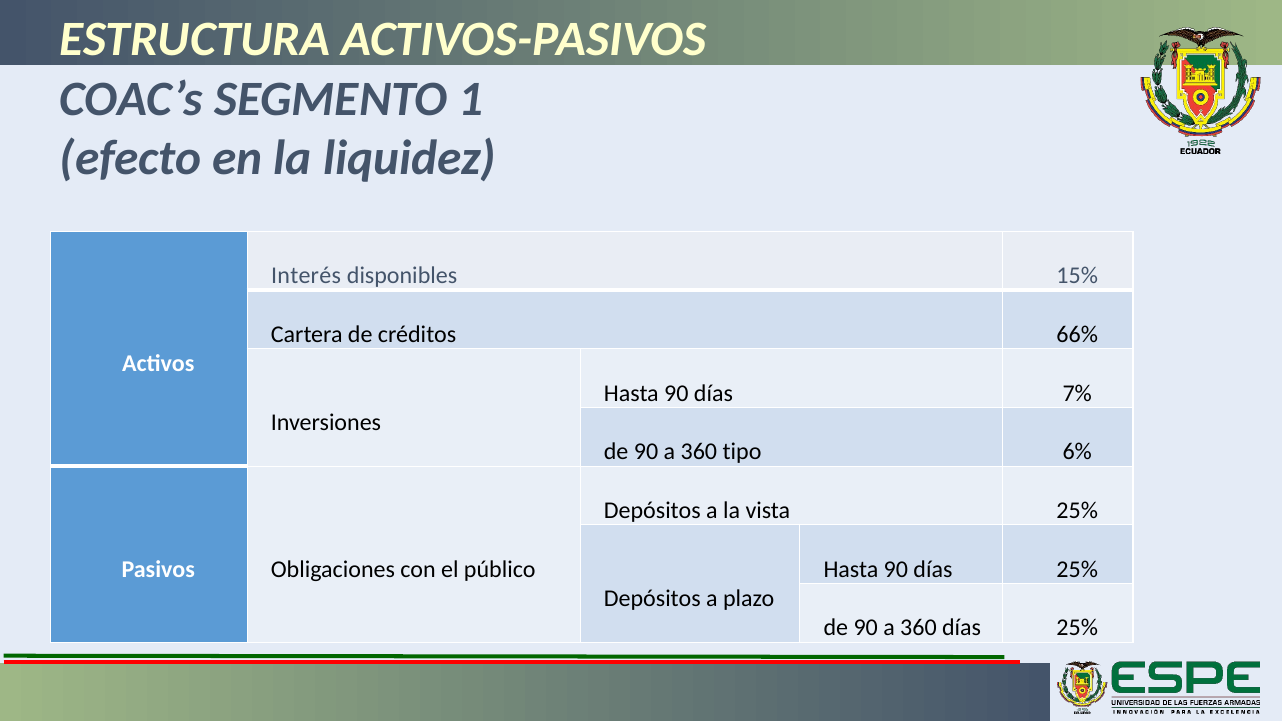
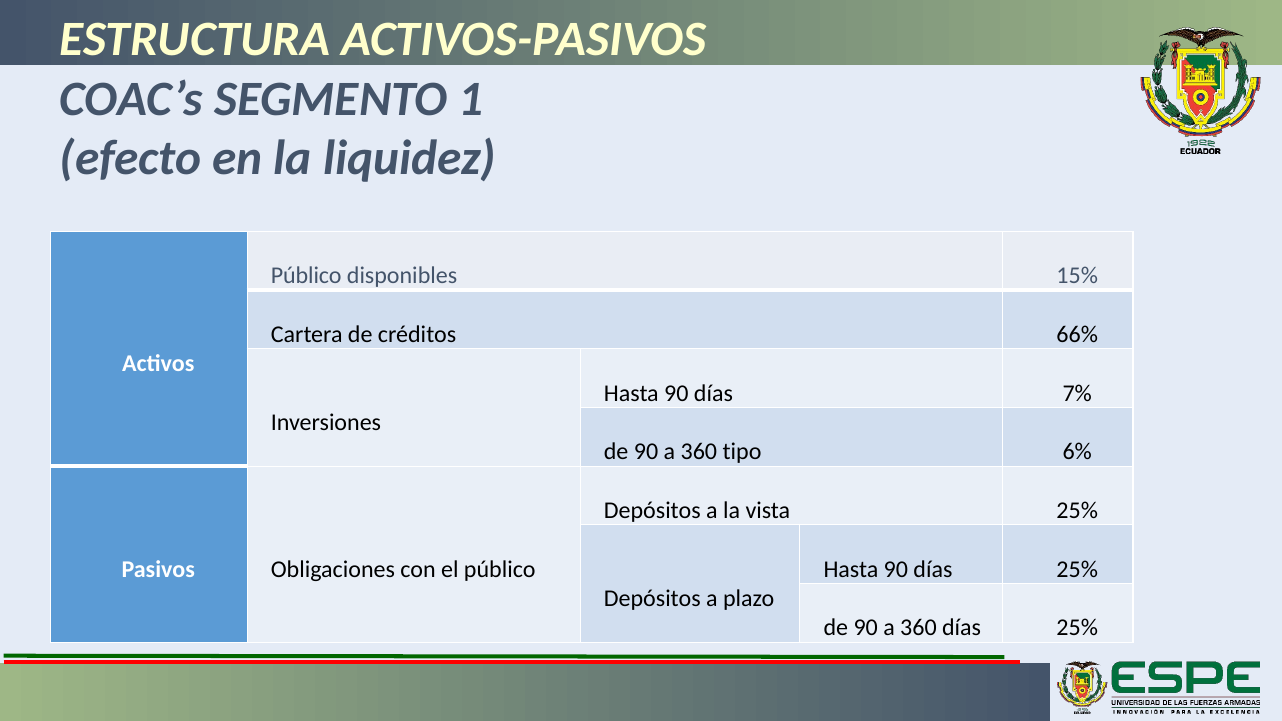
Interés at (306, 276): Interés -> Público
